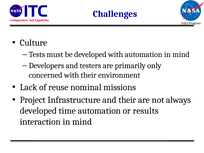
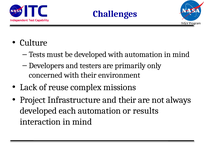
nominal: nominal -> complex
time: time -> each
